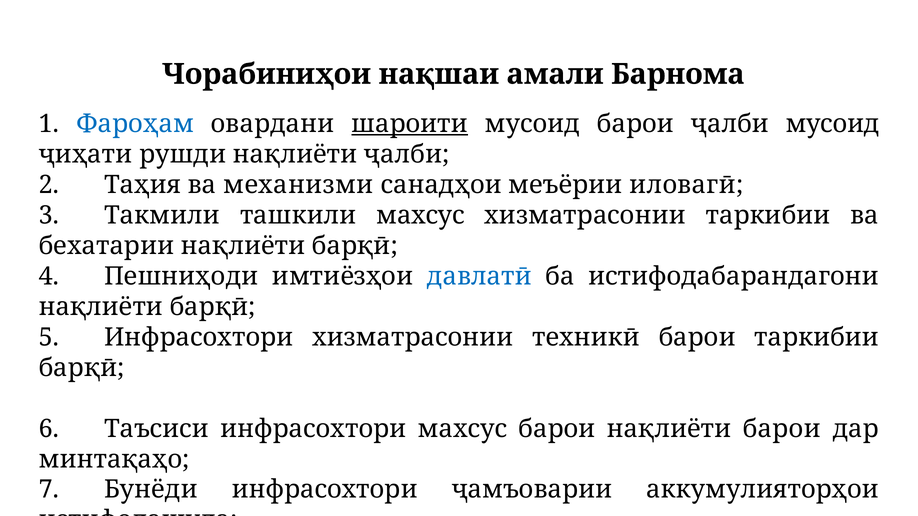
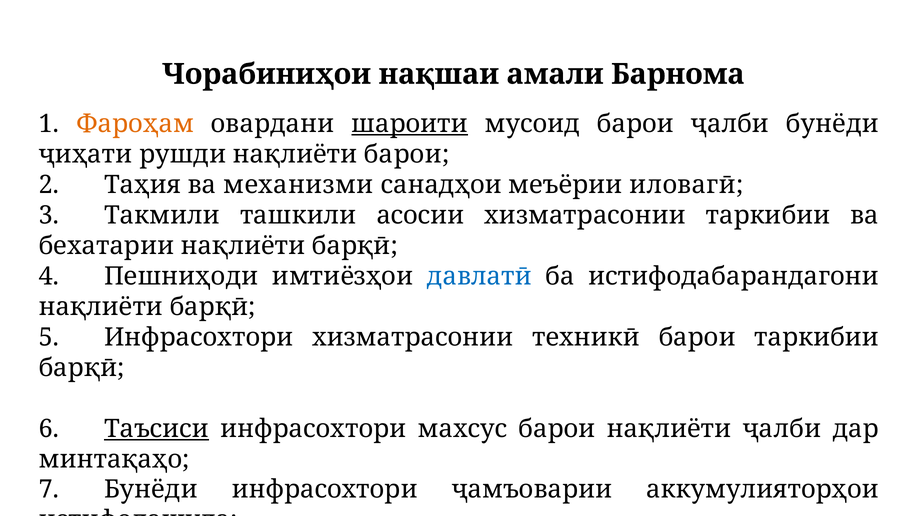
Фароҳам colour: blue -> orange
ҷалби мусоид: мусоид -> бунёди
нақлиёти ҷалби: ҷалби -> барои
ташкили махсус: махсус -> асосии
Таъсиси underline: none -> present
нақлиёти барои: барои -> ҷалби
